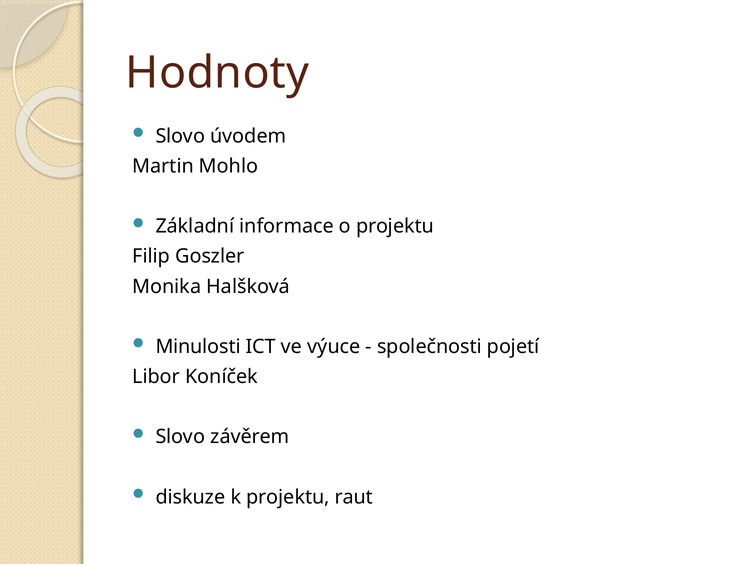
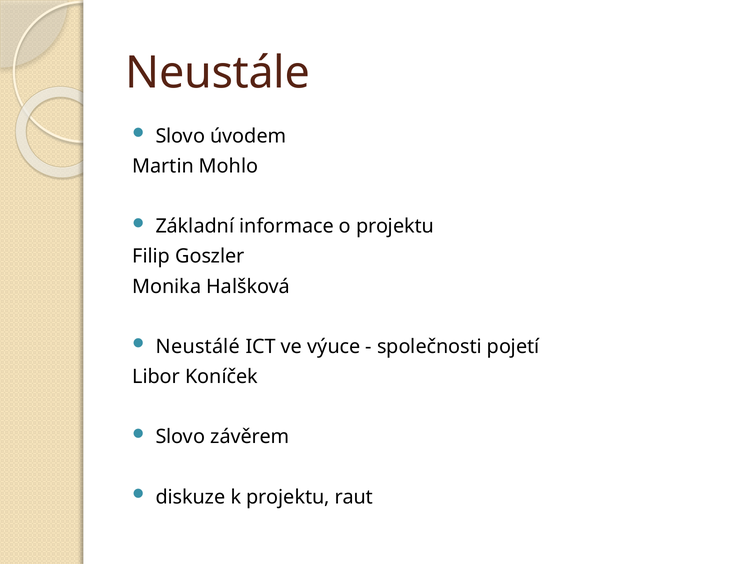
Hodnoty: Hodnoty -> Neustále
Minulosti: Minulosti -> Neustálé
